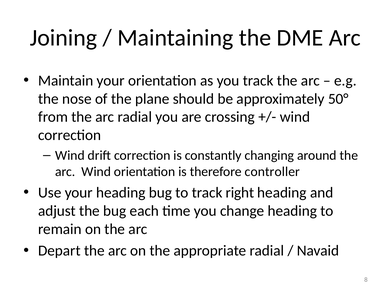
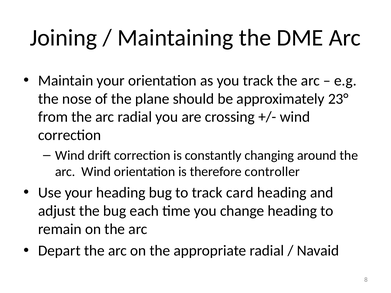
50°: 50° -> 23°
right: right -> card
